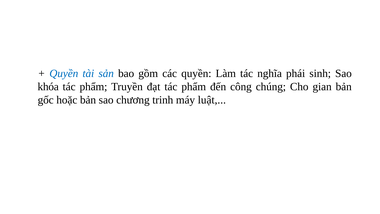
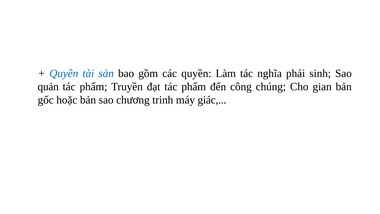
khóa: khóa -> quản
luật: luật -> giác
